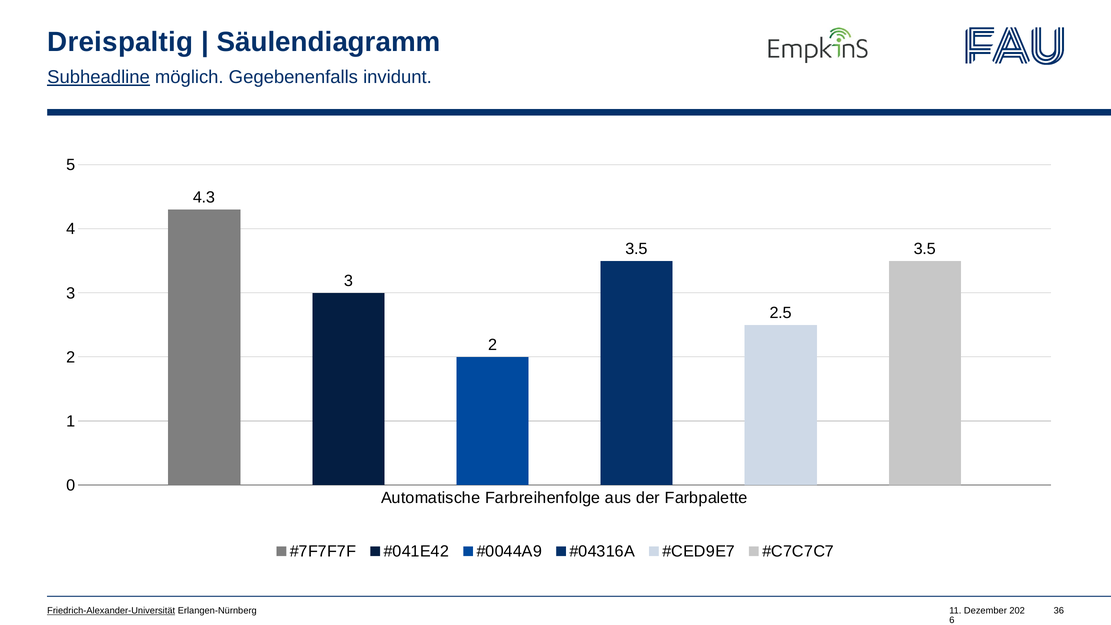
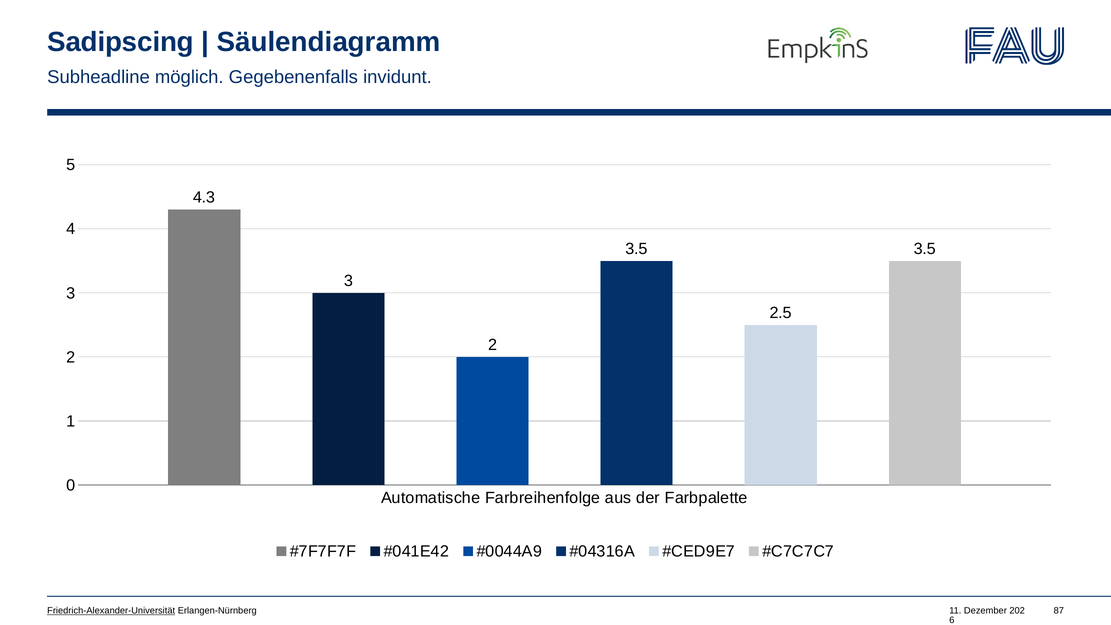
Dreispaltig: Dreispaltig -> Sadipscing
Subheadline underline: present -> none
36: 36 -> 87
